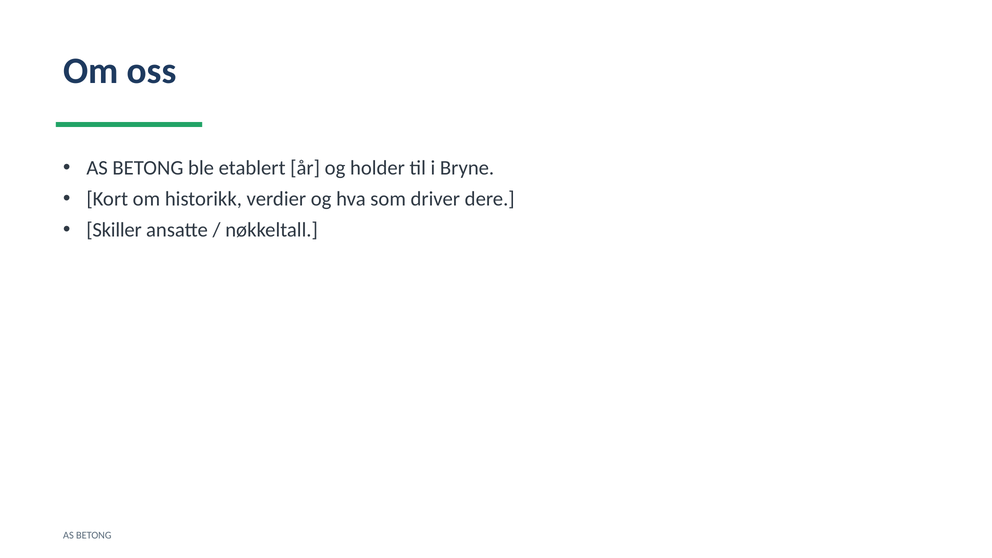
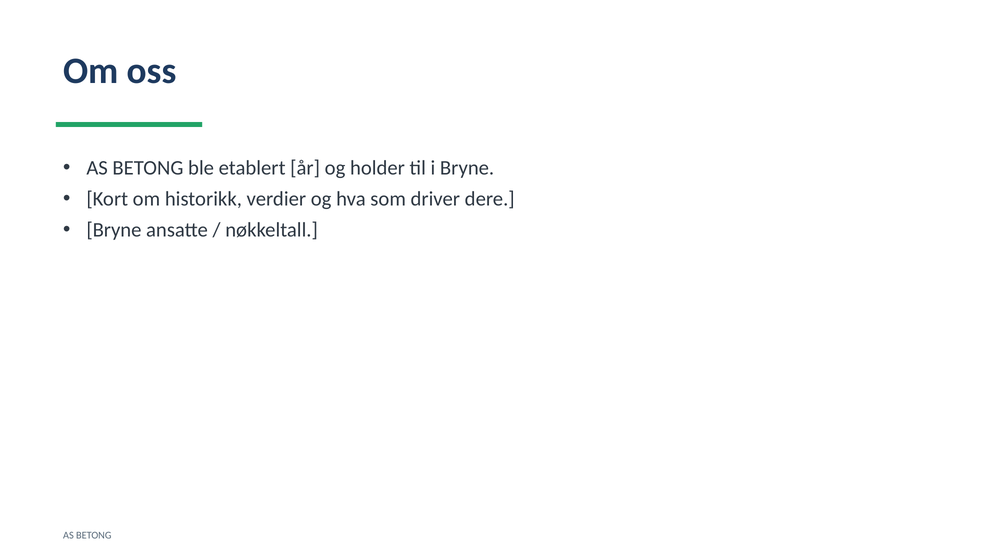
Skiller at (114, 230): Skiller -> Bryne
